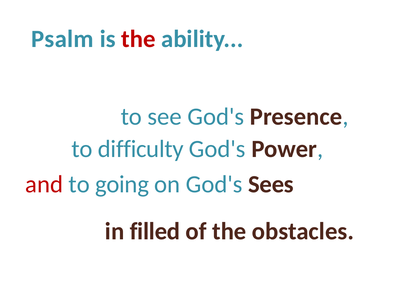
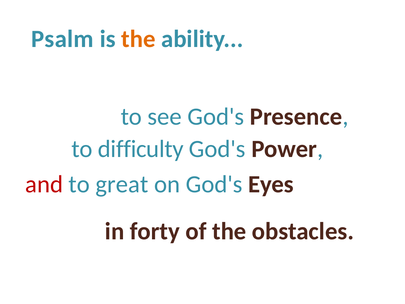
the at (138, 39) colour: red -> orange
going: going -> great
Sees: Sees -> Eyes
filled: filled -> forty
